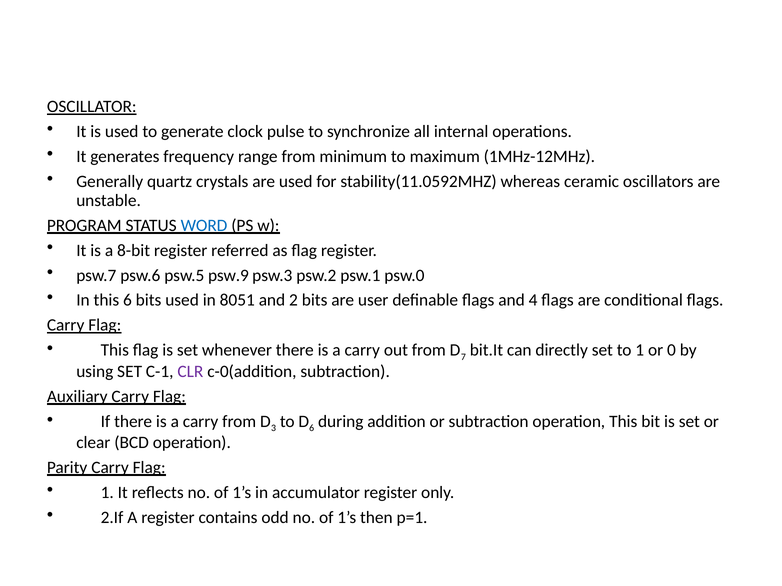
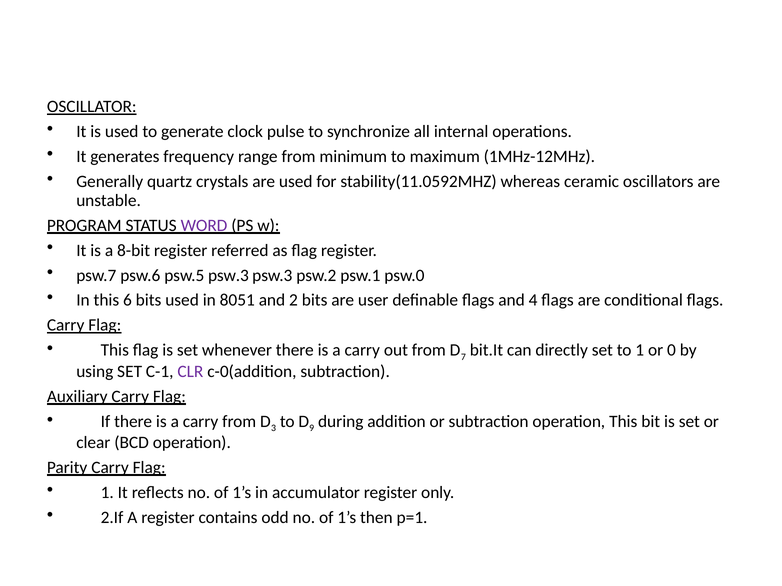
WORD colour: blue -> purple
psw.5 psw.9: psw.9 -> psw.3
6 at (312, 428): 6 -> 9
